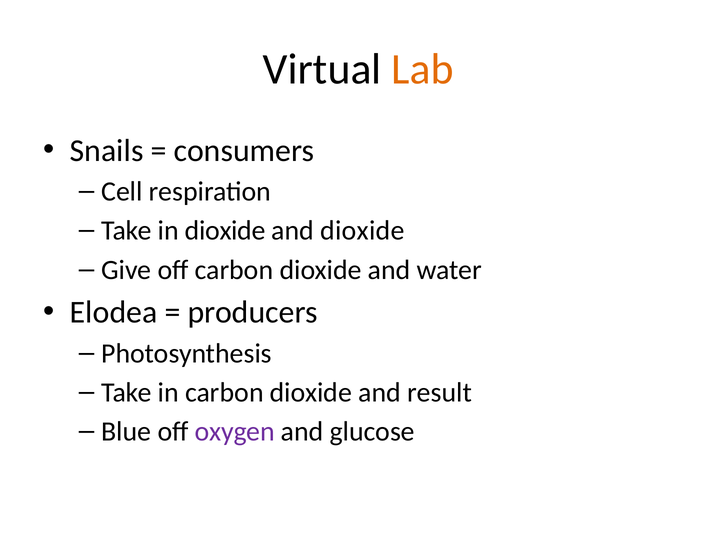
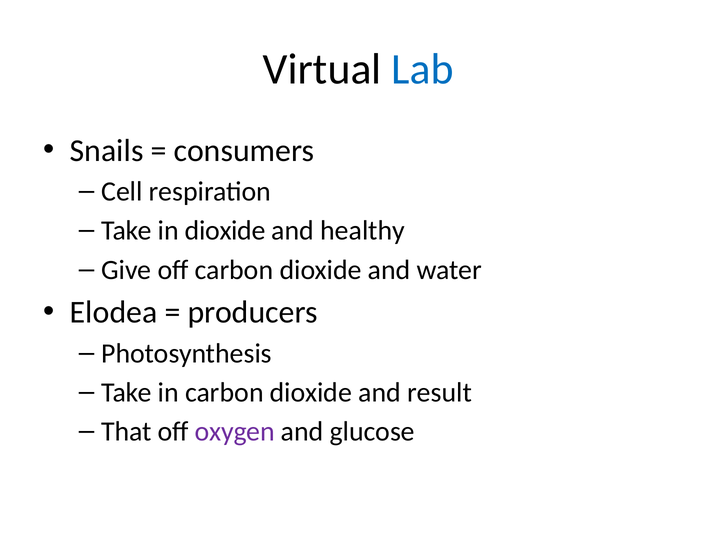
Lab colour: orange -> blue
and dioxide: dioxide -> healthy
Blue: Blue -> That
